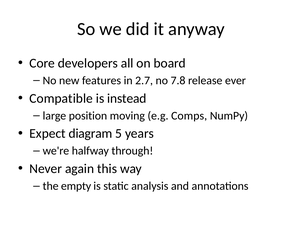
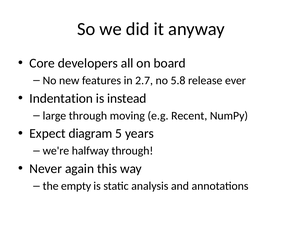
7.8: 7.8 -> 5.8
Compatible: Compatible -> Indentation
large position: position -> through
Comps: Comps -> Recent
